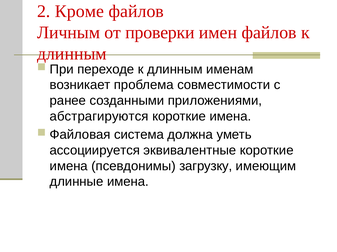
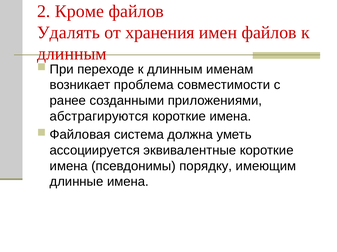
Личным: Личным -> Удалять
проверки: проверки -> хранения
загрузку: загрузку -> порядку
